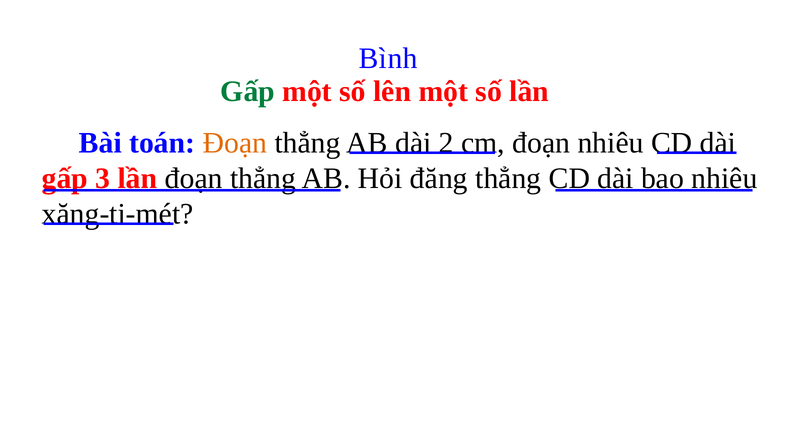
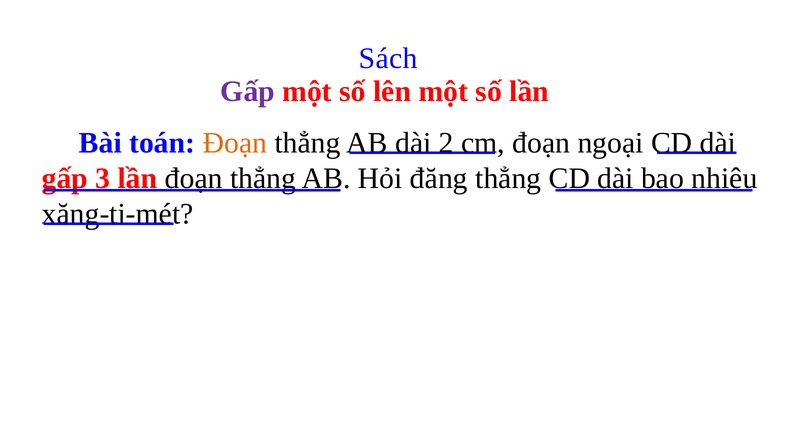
Bình: Bình -> Sách
Gấp at (248, 91) colour: green -> purple
đoạn nhiêu: nhiêu -> ngoại
